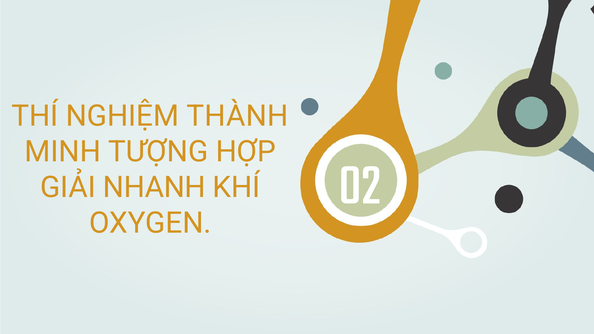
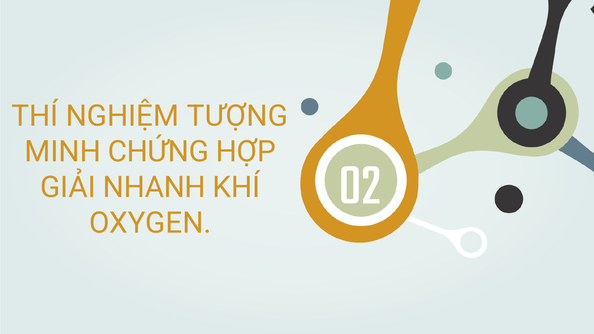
THÀNH: THÀNH -> TƯỢNG
TƯỢNG: TƯỢNG -> CHỨNG
